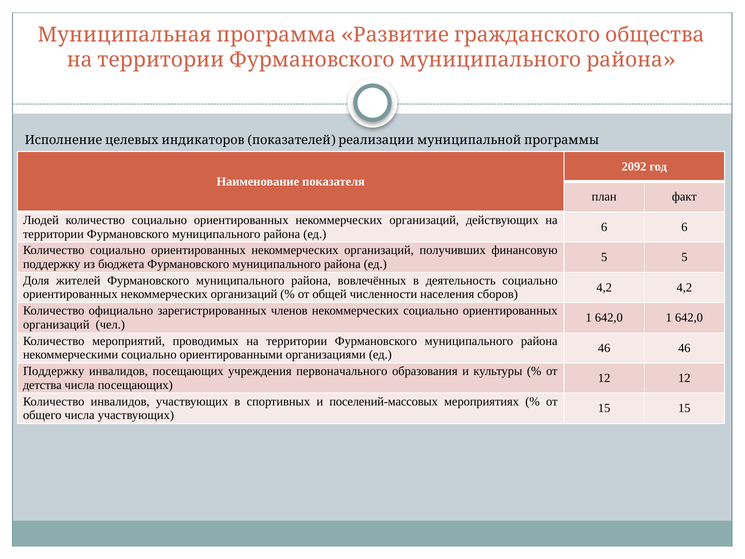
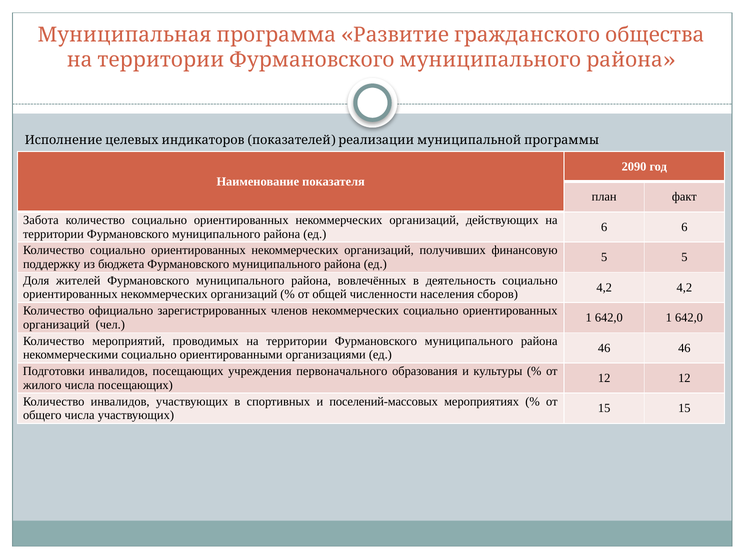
2092: 2092 -> 2090
Людей: Людей -> Забота
Поддержку at (54, 371): Поддержку -> Подготовки
детства: детства -> жилого
